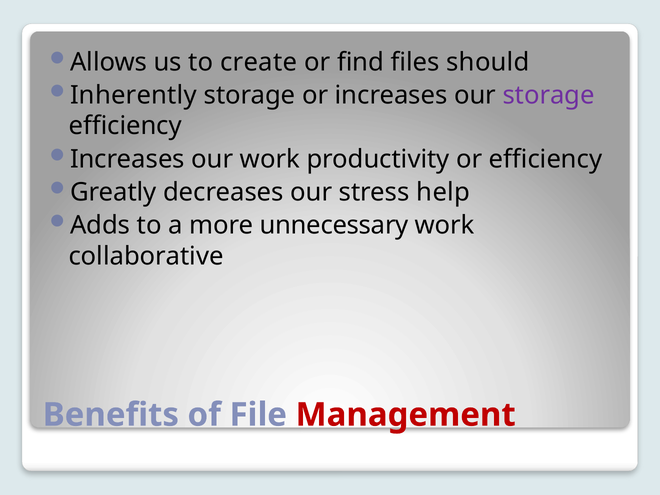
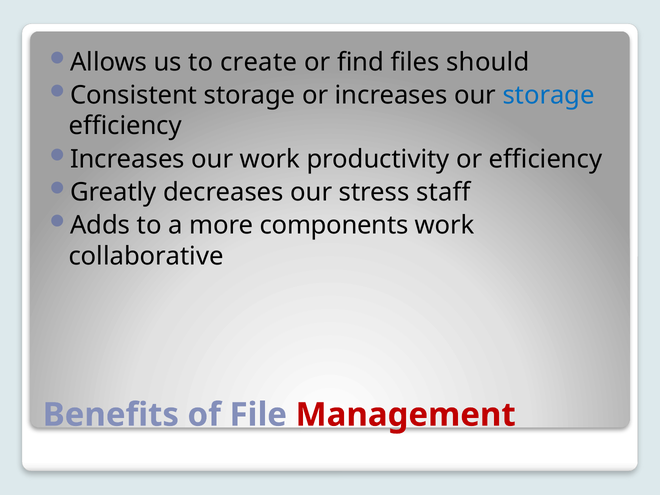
Inherently: Inherently -> Consistent
storage at (549, 95) colour: purple -> blue
help: help -> staff
unnecessary: unnecessary -> components
